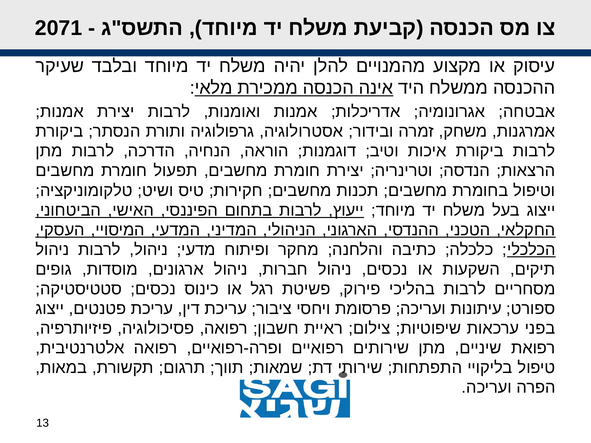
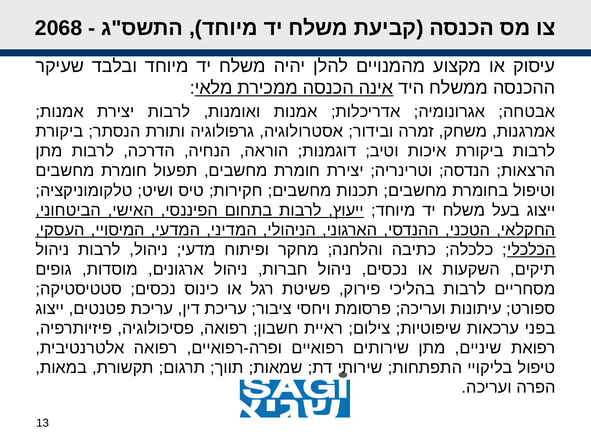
2071: 2071 -> 2068
